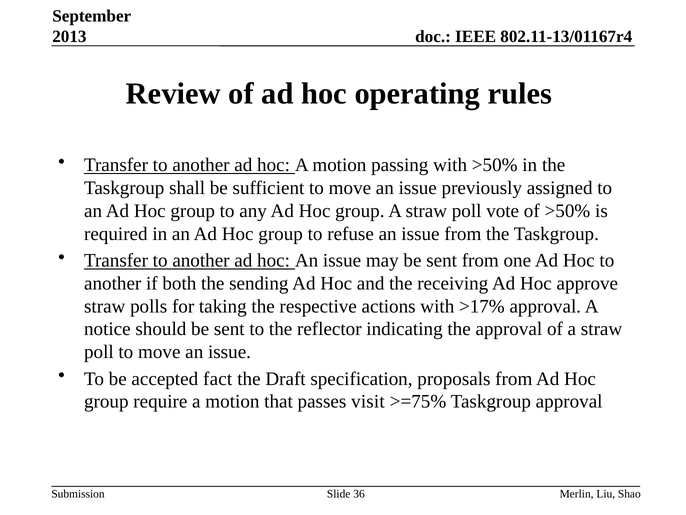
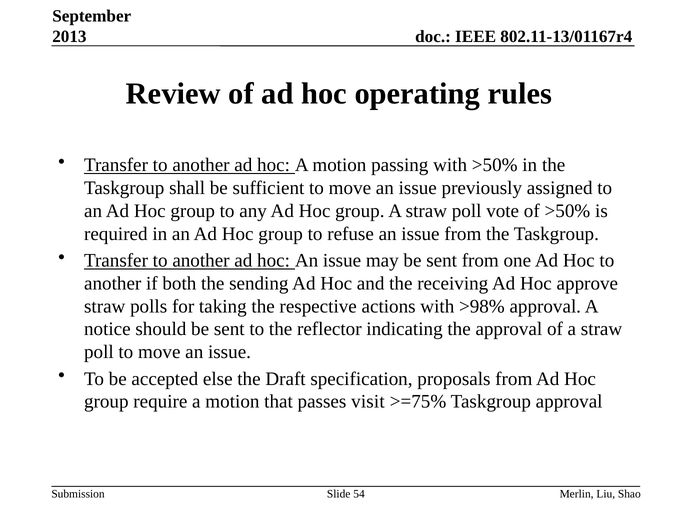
>17%: >17% -> >98%
fact: fact -> else
36: 36 -> 54
